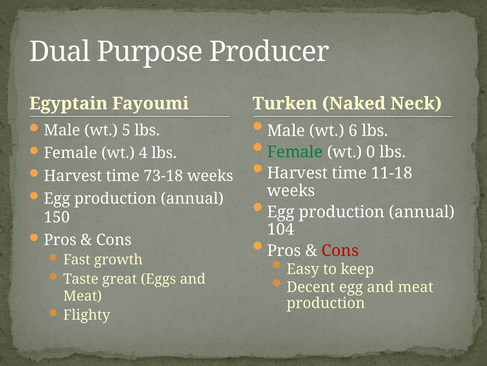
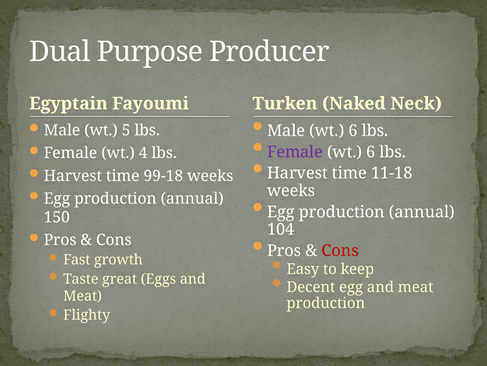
Female at (295, 152) colour: green -> purple
0 at (371, 152): 0 -> 6
73-18: 73-18 -> 99-18
